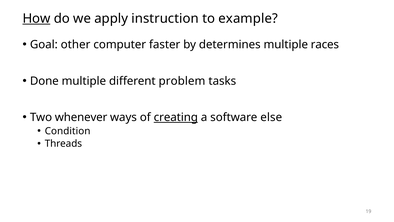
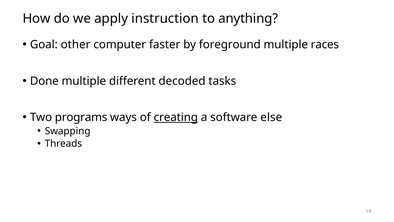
How underline: present -> none
example: example -> anything
determines: determines -> foreground
problem: problem -> decoded
whenever: whenever -> programs
Condition: Condition -> Swapping
